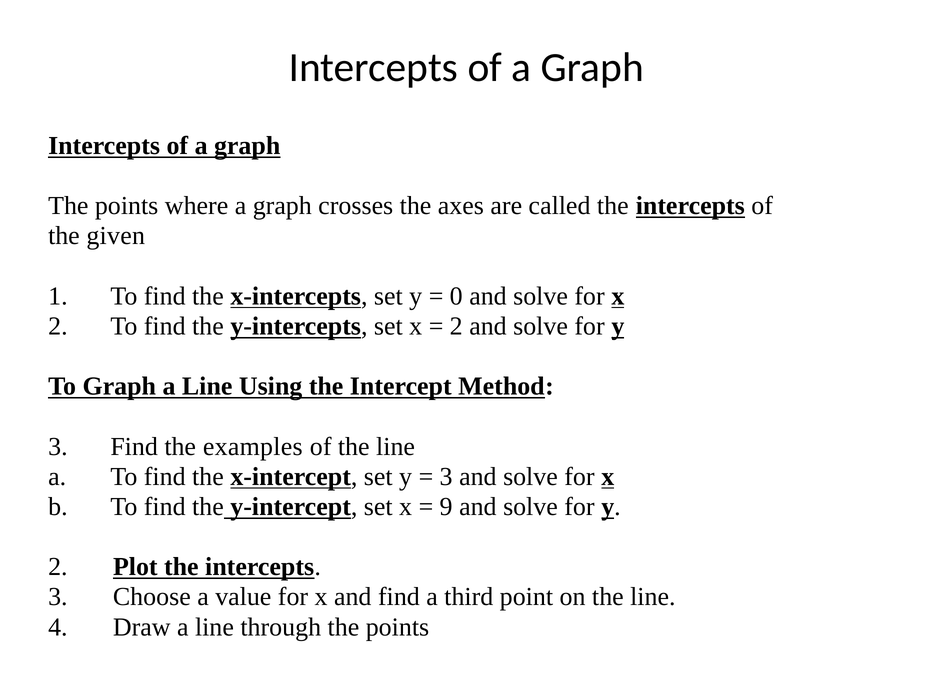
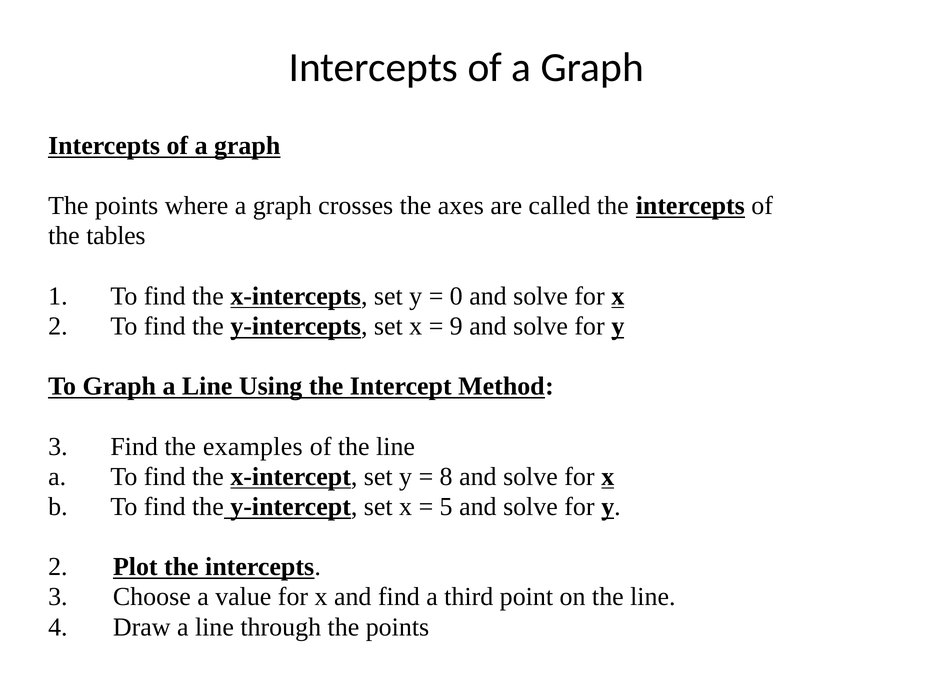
given: given -> tables
2 at (456, 326): 2 -> 9
3 at (446, 476): 3 -> 8
9: 9 -> 5
